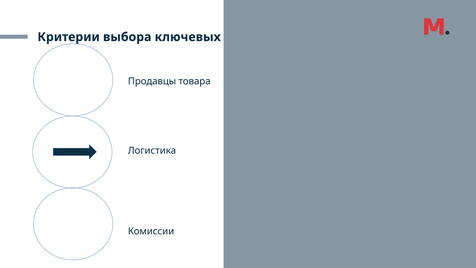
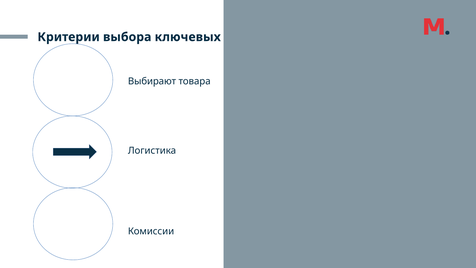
Продавцы: Продавцы -> Выбирают
